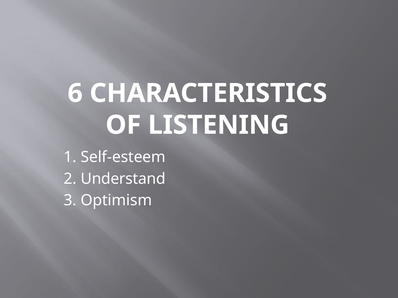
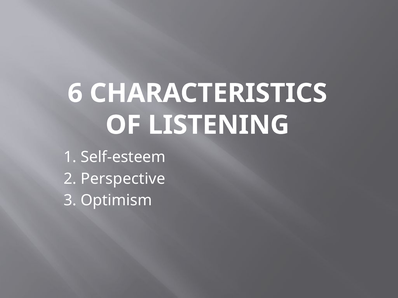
Understand: Understand -> Perspective
